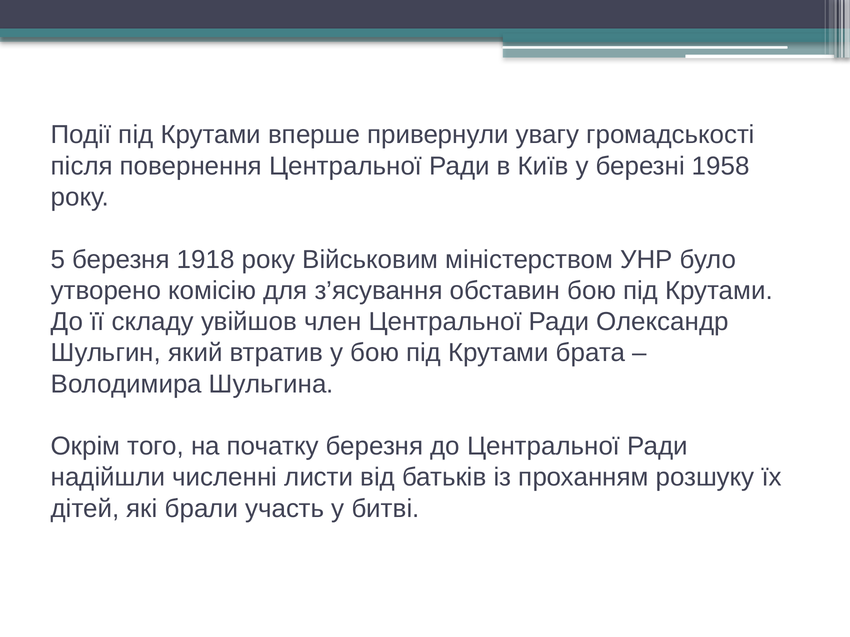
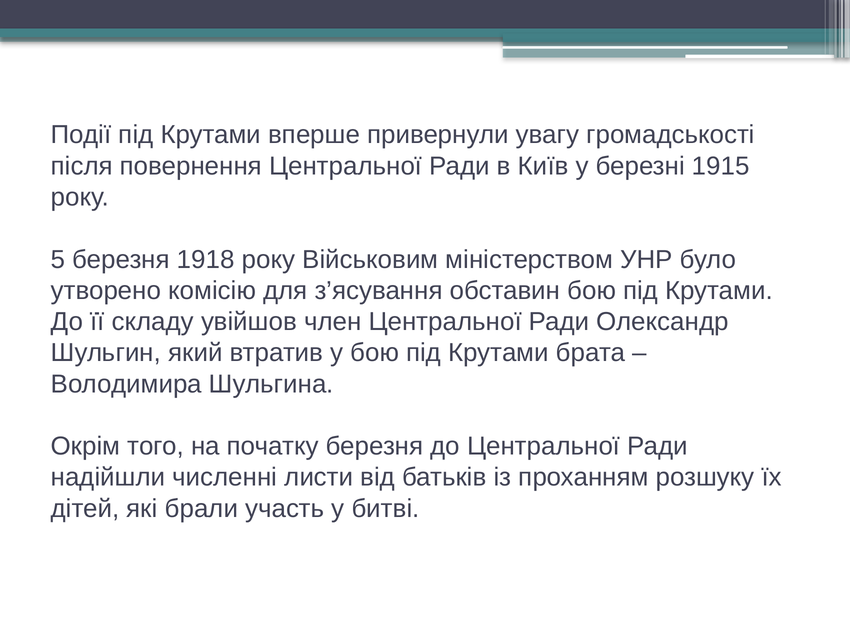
1958: 1958 -> 1915
